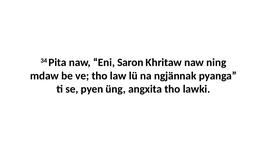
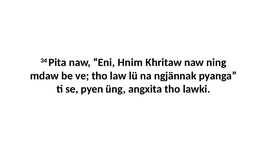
Saron: Saron -> Hnim
